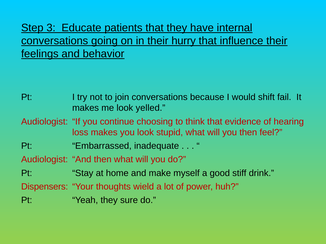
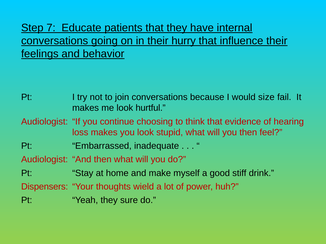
3: 3 -> 7
shift: shift -> size
yelled: yelled -> hurtful
